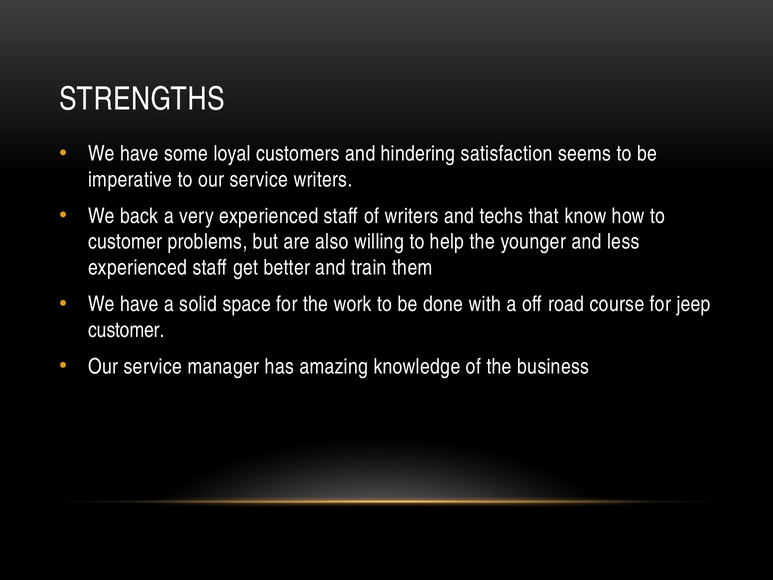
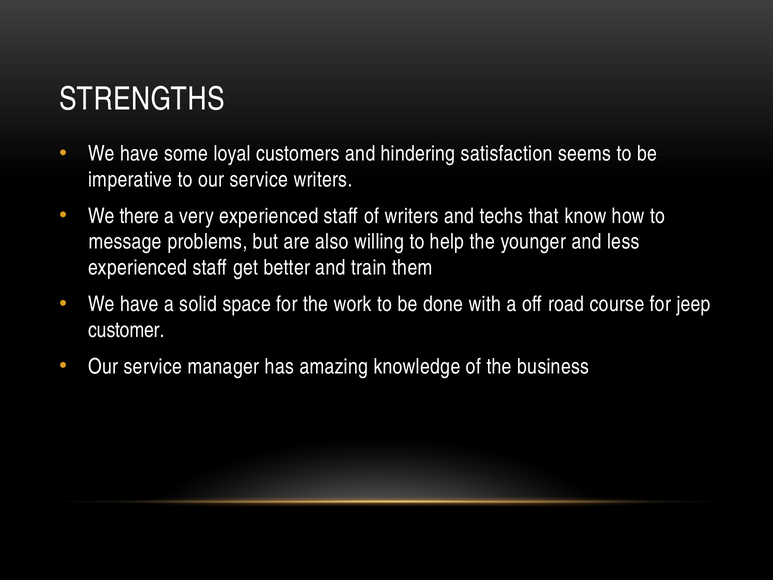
back: back -> there
customer at (125, 242): customer -> message
